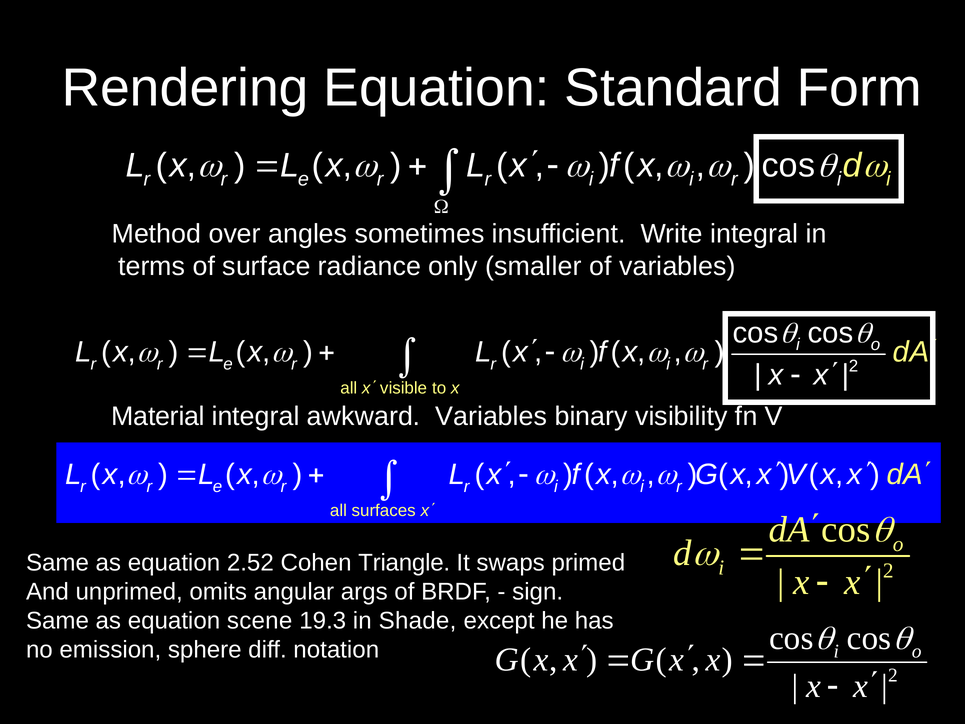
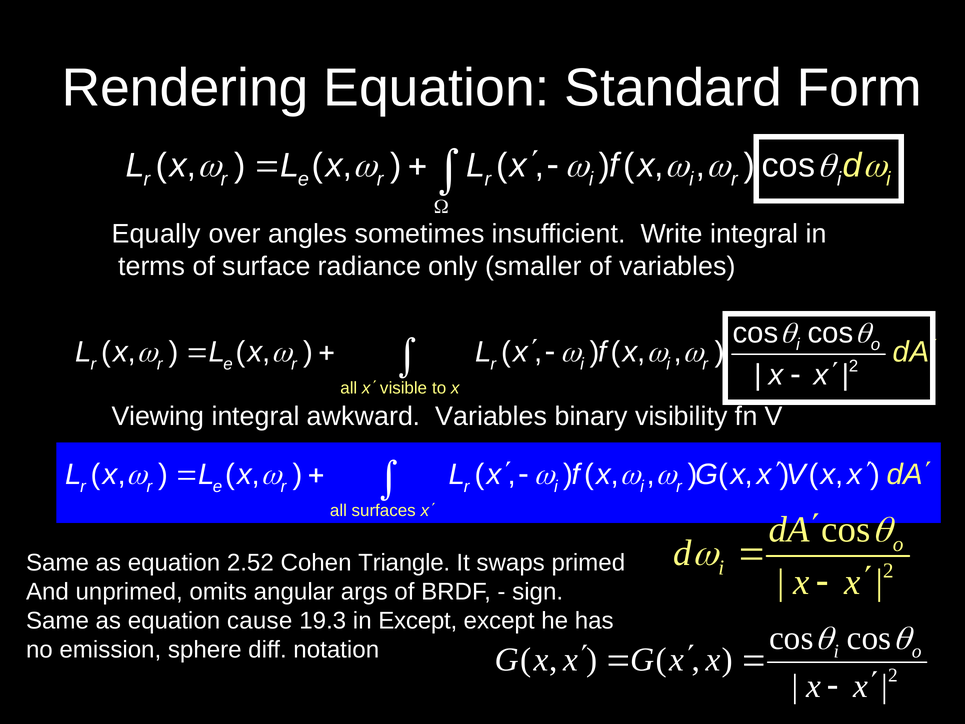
Method: Method -> Equally
Material: Material -> Viewing
scene: scene -> cause
in Shade: Shade -> Except
